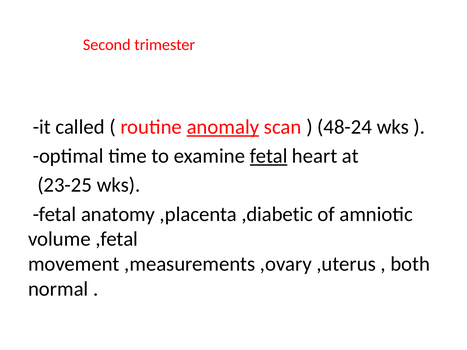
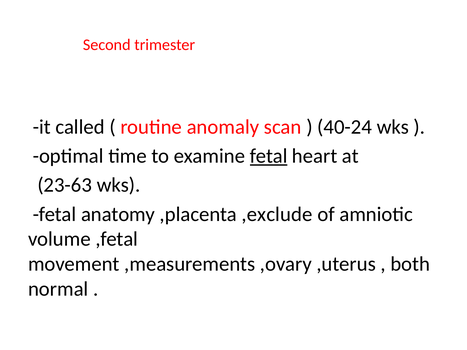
anomaly underline: present -> none
48-24: 48-24 -> 40-24
23-25: 23-25 -> 23-63
,diabetic: ,diabetic -> ,exclude
